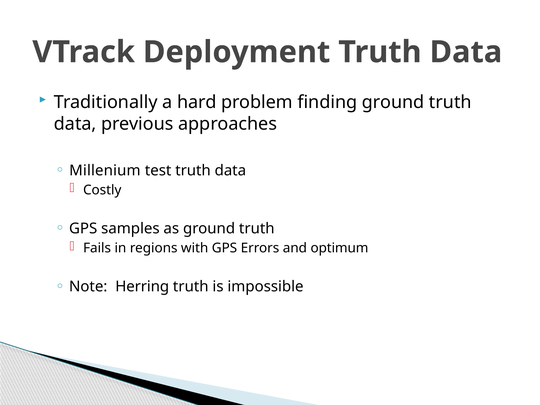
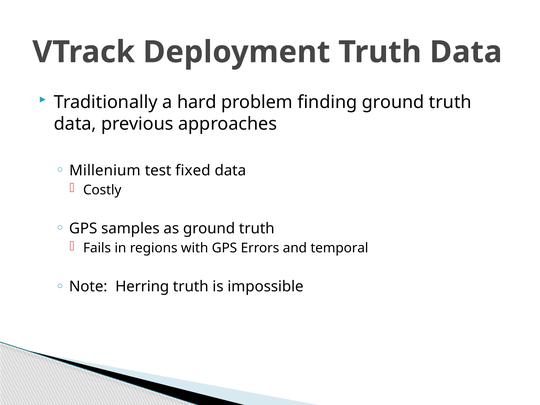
test truth: truth -> fixed
optimum: optimum -> temporal
